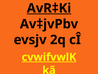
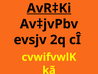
cvwifvwlK underline: present -> none
